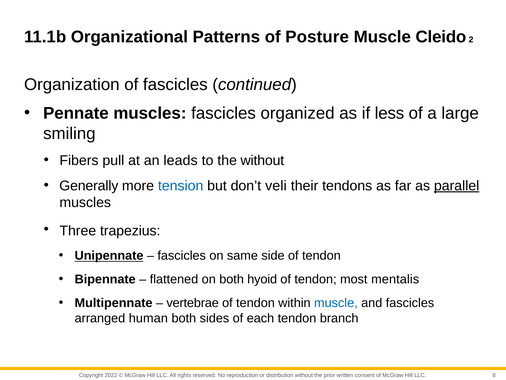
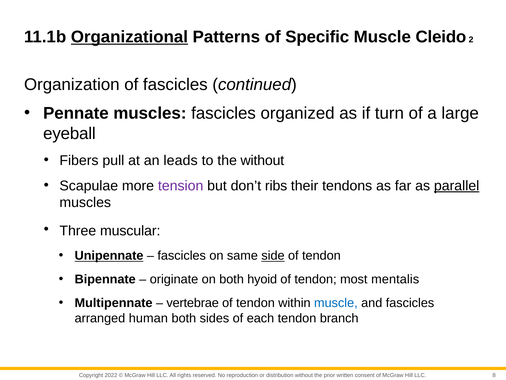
Organizational underline: none -> present
Posture: Posture -> Specific
less: less -> turn
smiling: smiling -> eyeball
Generally: Generally -> Scapulae
tension colour: blue -> purple
veli: veli -> ribs
trapezius: trapezius -> muscular
side underline: none -> present
flattened: flattened -> originate
